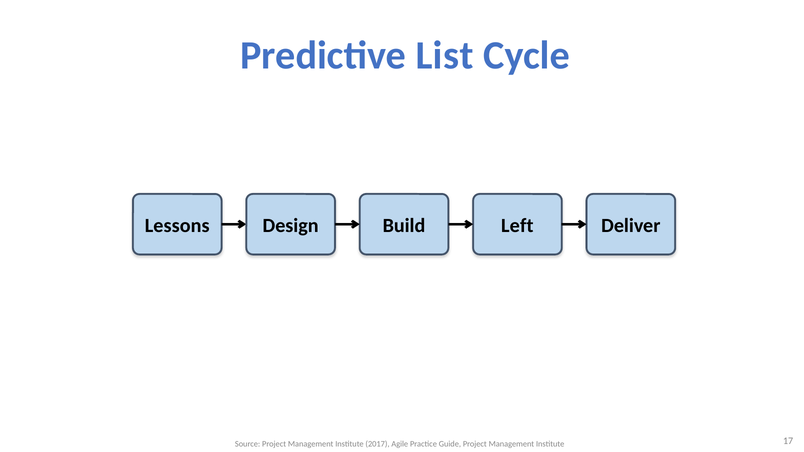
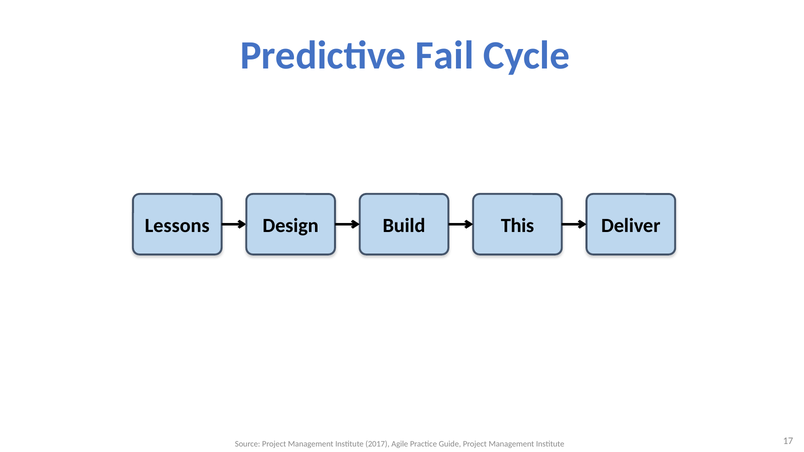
List: List -> Fail
Left: Left -> This
